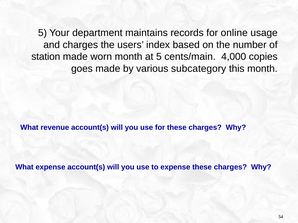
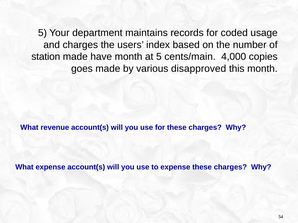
online: online -> coded
worn: worn -> have
subcategory: subcategory -> disapproved
